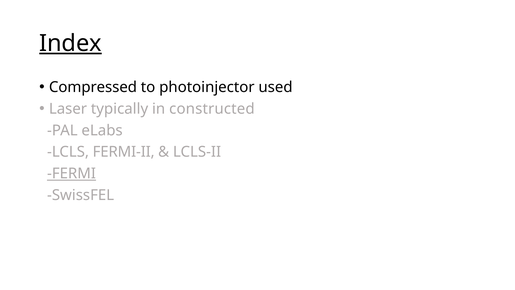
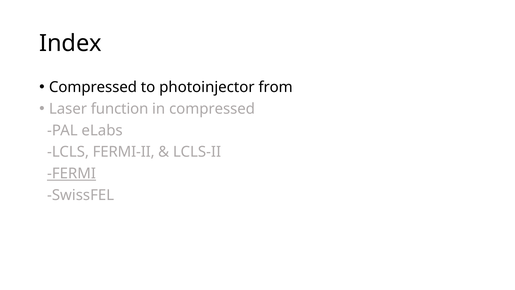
Index underline: present -> none
used: used -> from
typically: typically -> function
in constructed: constructed -> compressed
